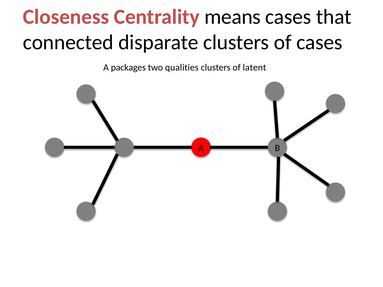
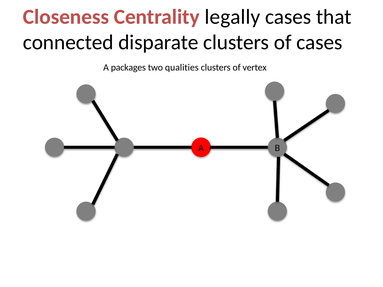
means: means -> legally
latent: latent -> vertex
